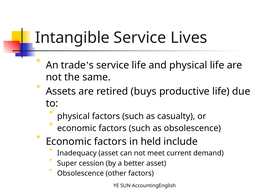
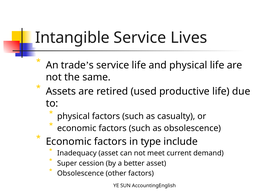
buys: buys -> used
held: held -> type
